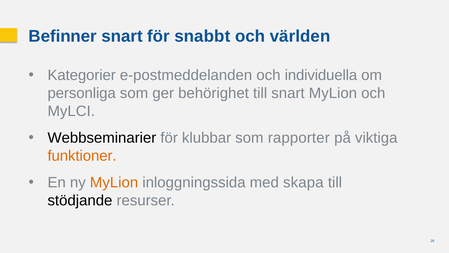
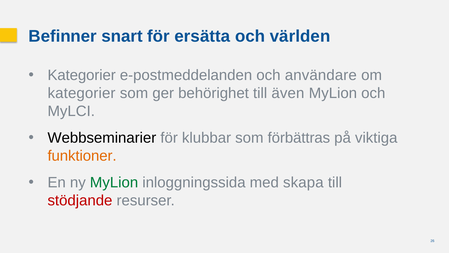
snabbt: snabbt -> ersätta
individuella: individuella -> användare
personliga at (82, 93): personliga -> kategorier
till snart: snart -> även
rapporter: rapporter -> förbättras
MyLion at (114, 182) colour: orange -> green
stödjande colour: black -> red
